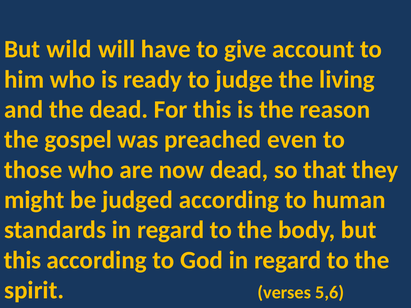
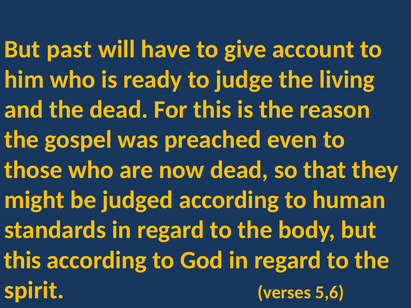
wild: wild -> past
